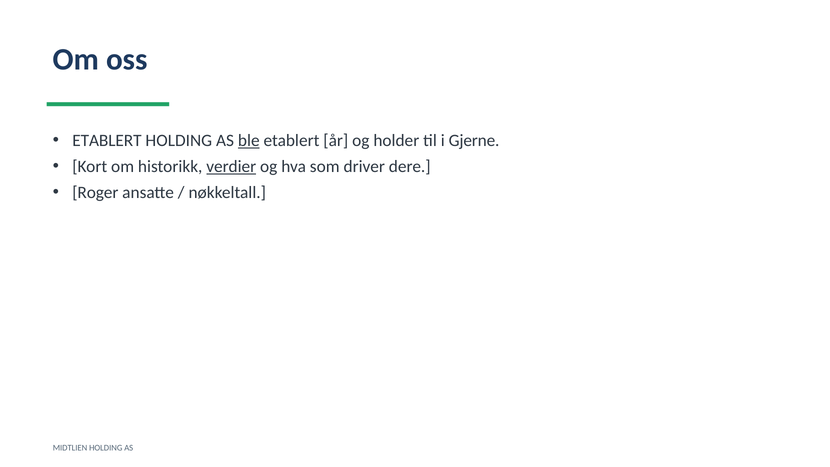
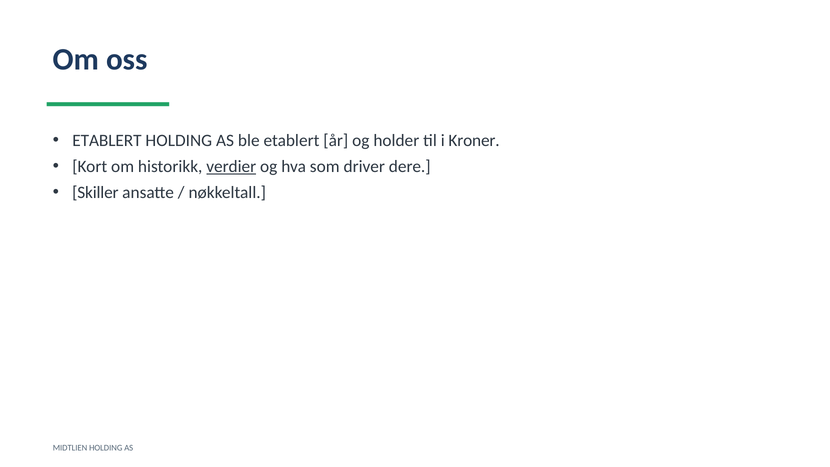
ble underline: present -> none
Gjerne: Gjerne -> Kroner
Roger: Roger -> Skiller
